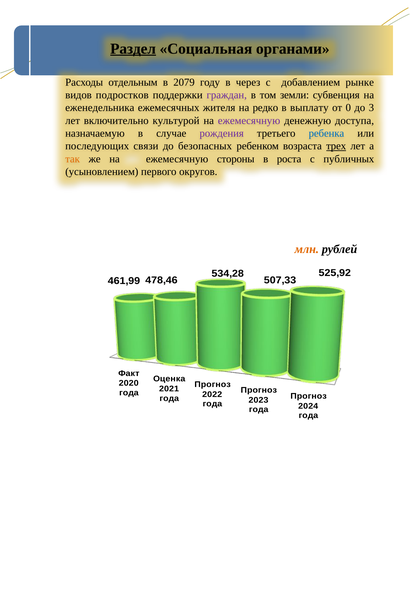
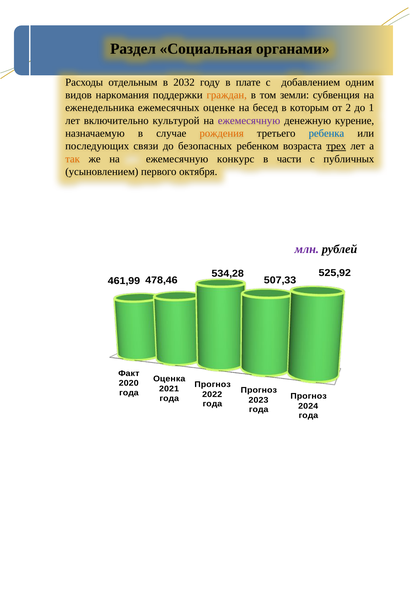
Раздел underline: present -> none
2079: 2079 -> 2032
через: через -> плате
рынке: рынке -> одним
подростков: подростков -> наркомания
граждан colour: purple -> orange
жителя: жителя -> оценке
редко: редко -> бесед
выплату: выплату -> которым
0: 0 -> 2
3: 3 -> 1
доступа: доступа -> курение
рождения colour: purple -> orange
стороны: стороны -> конкурс
роста: роста -> части
округов: округов -> октября
млн colour: orange -> purple
